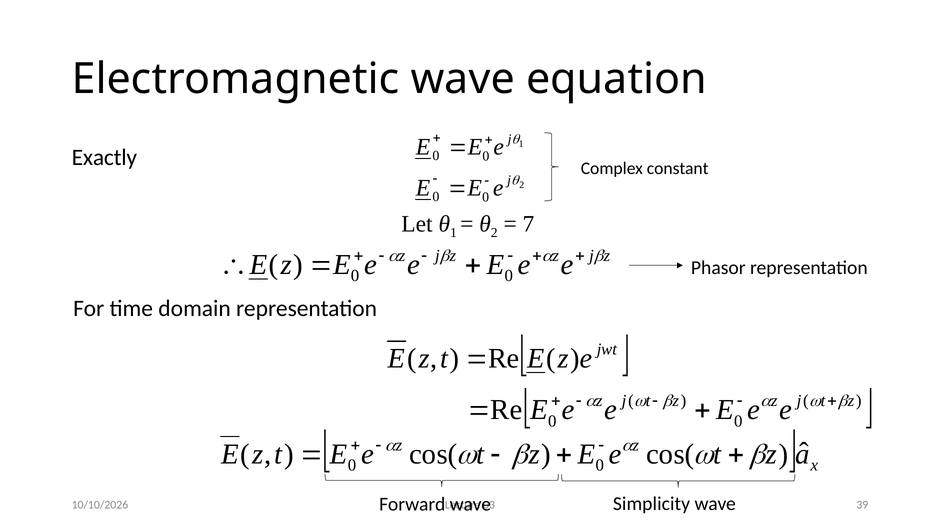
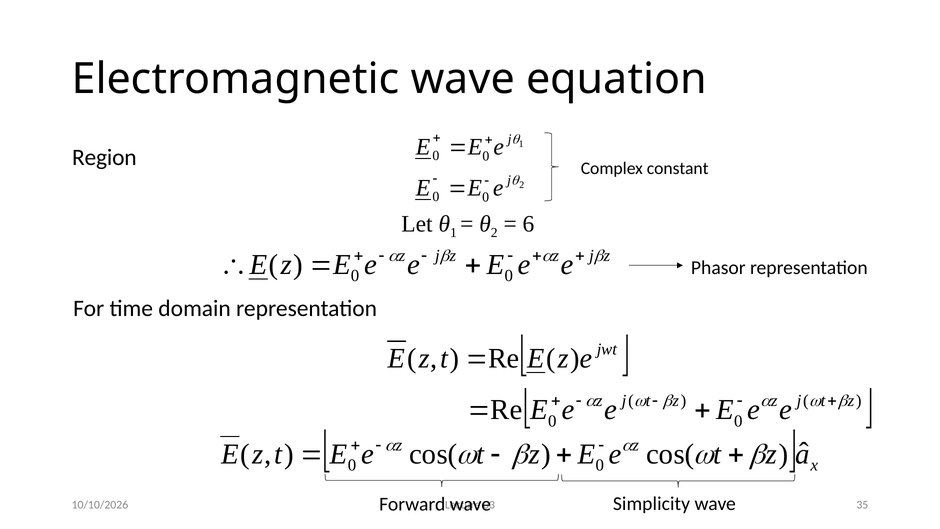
Exactly: Exactly -> Region
7: 7 -> 6
39: 39 -> 35
